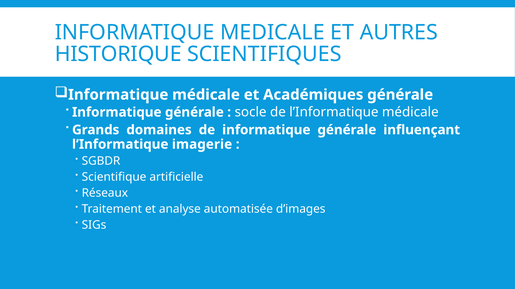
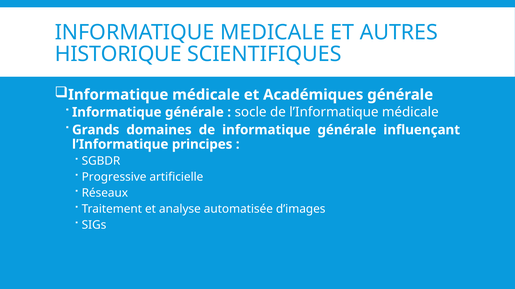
imagerie: imagerie -> principes
Scientifique: Scientifique -> Progressive
